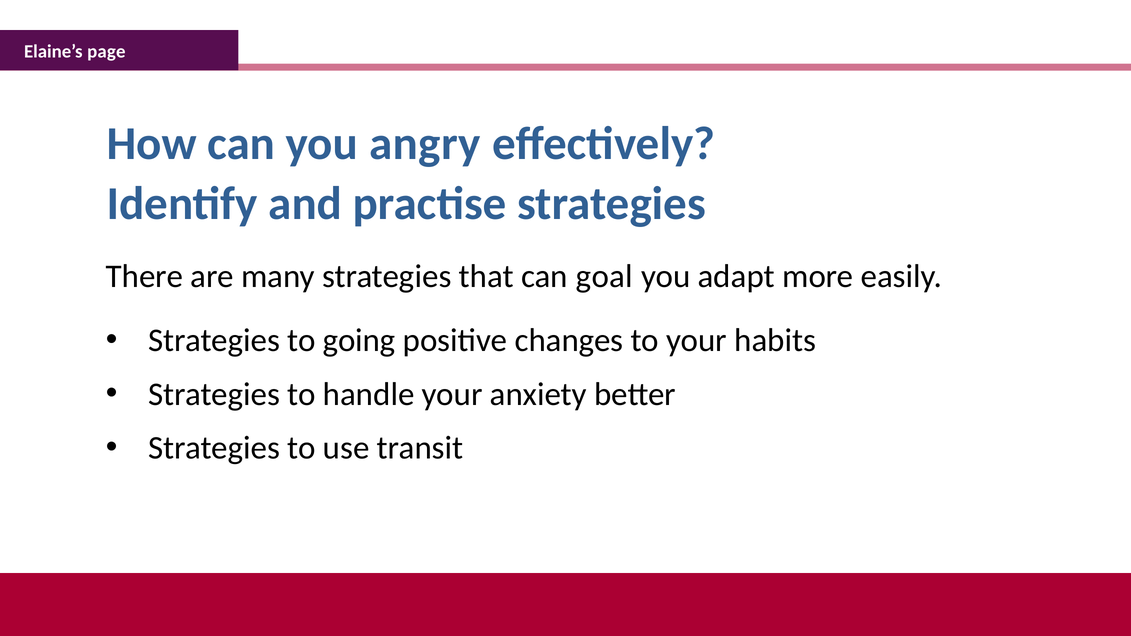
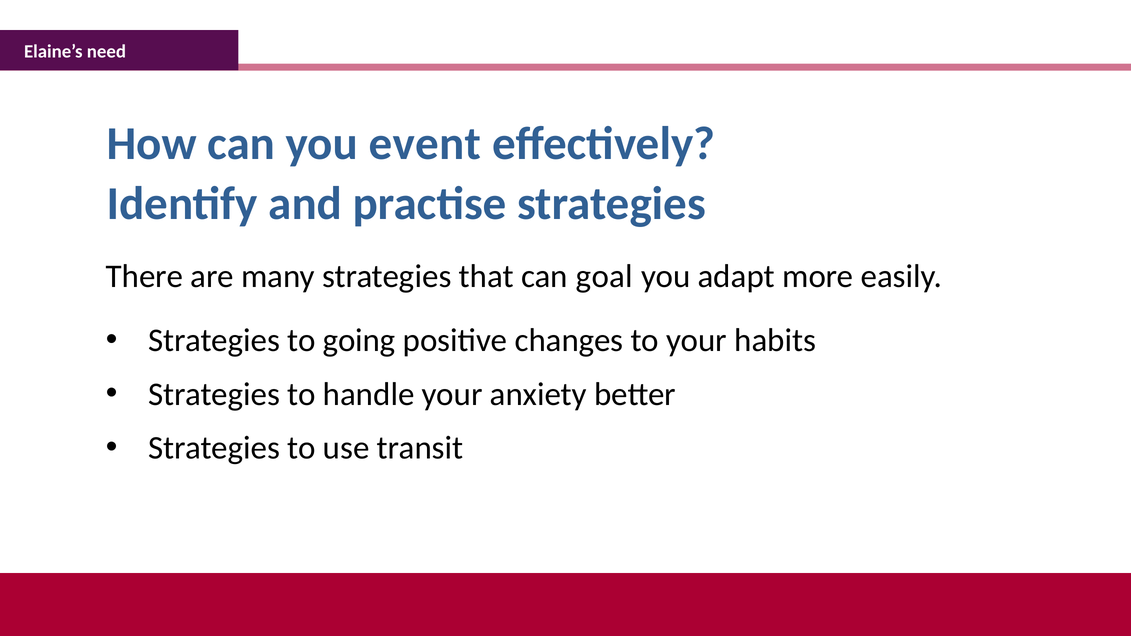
page: page -> need
angry: angry -> event
